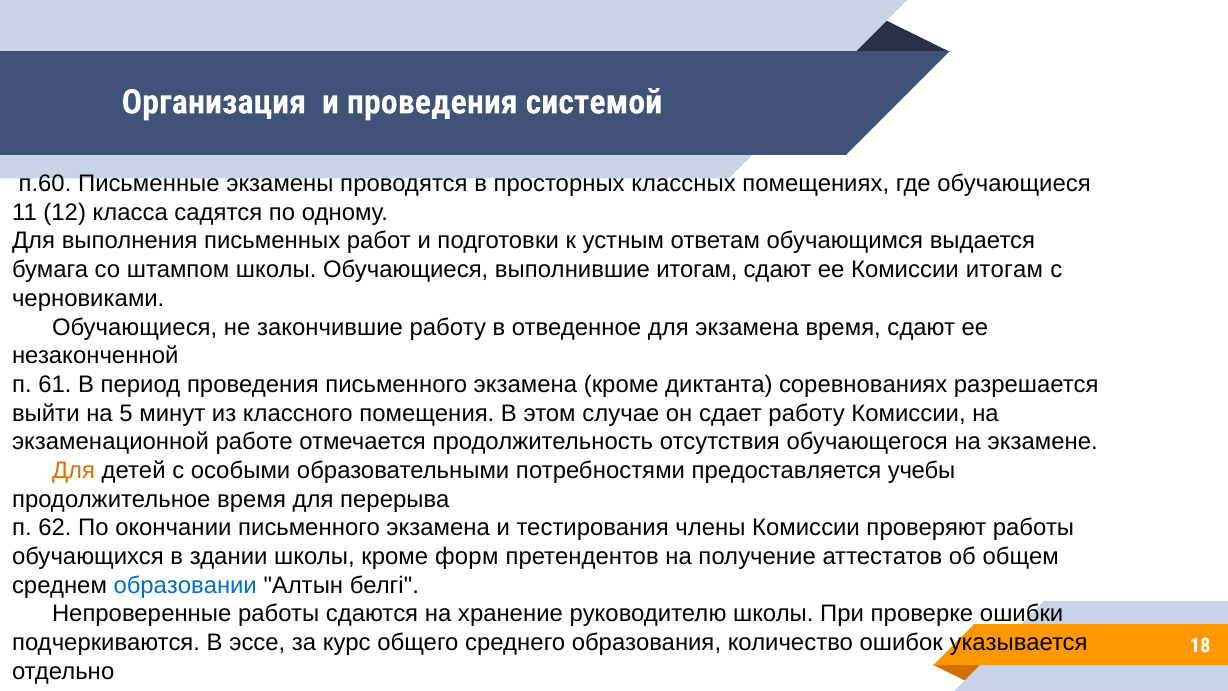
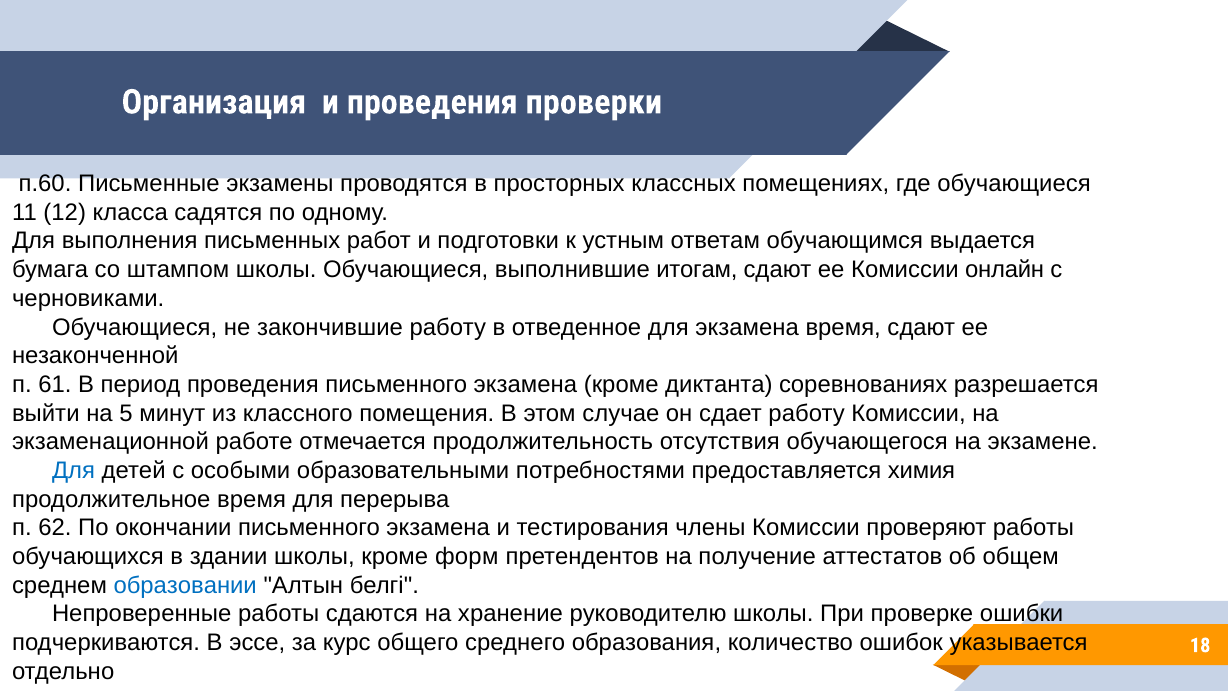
системой: системой -> проверки
Комиссии итогам: итогам -> онлайн
Для at (74, 470) colour: orange -> blue
учебы: учебы -> химия
